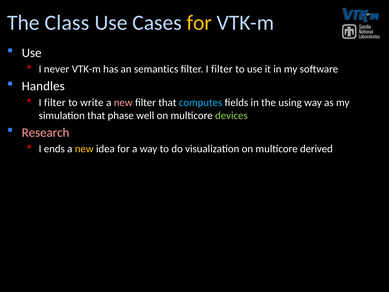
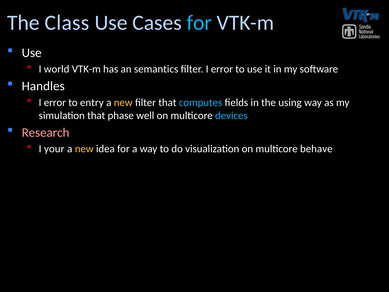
for at (199, 23) colour: yellow -> light blue
never: never -> world
filter I filter: filter -> error
filter at (55, 102): filter -> error
write: write -> entry
new at (123, 102) colour: pink -> yellow
devices colour: light green -> light blue
ends: ends -> your
derived: derived -> behave
